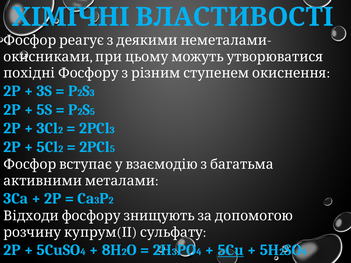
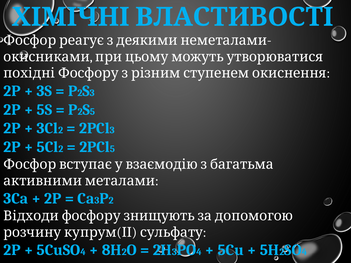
5Cu underline: present -> none
